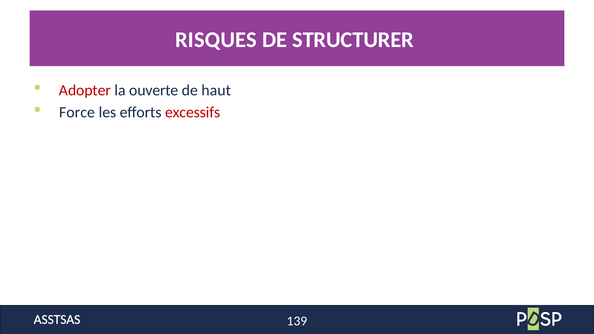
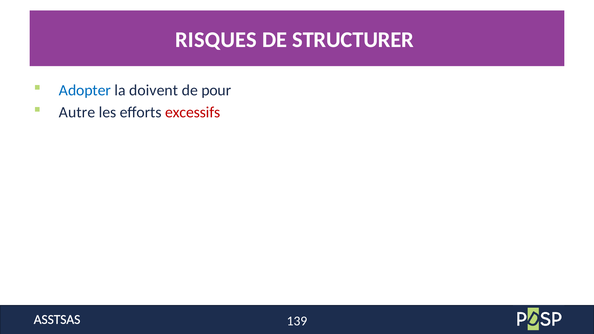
Adopter colour: red -> blue
ouverte: ouverte -> doivent
haut: haut -> pour
Force: Force -> Autre
